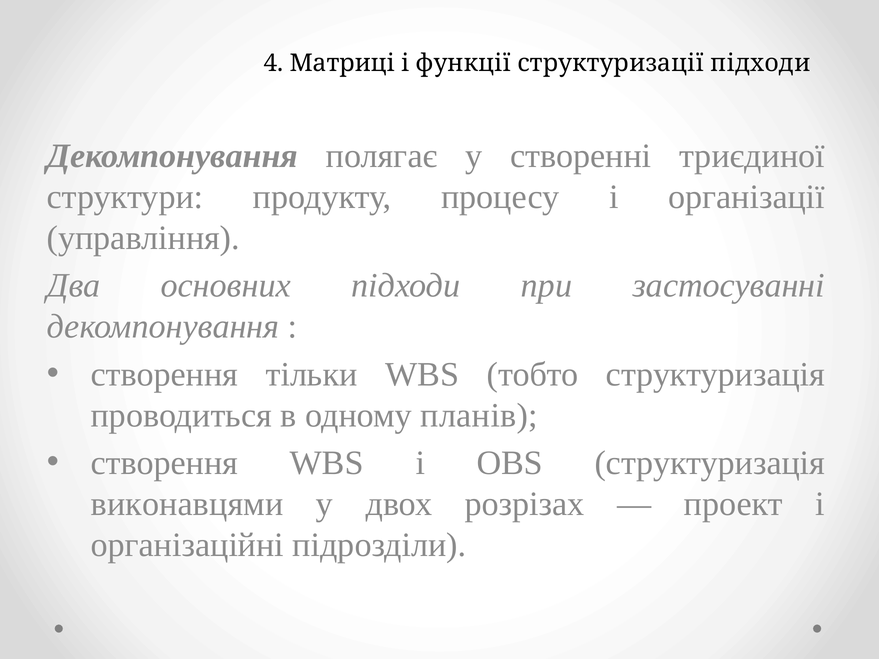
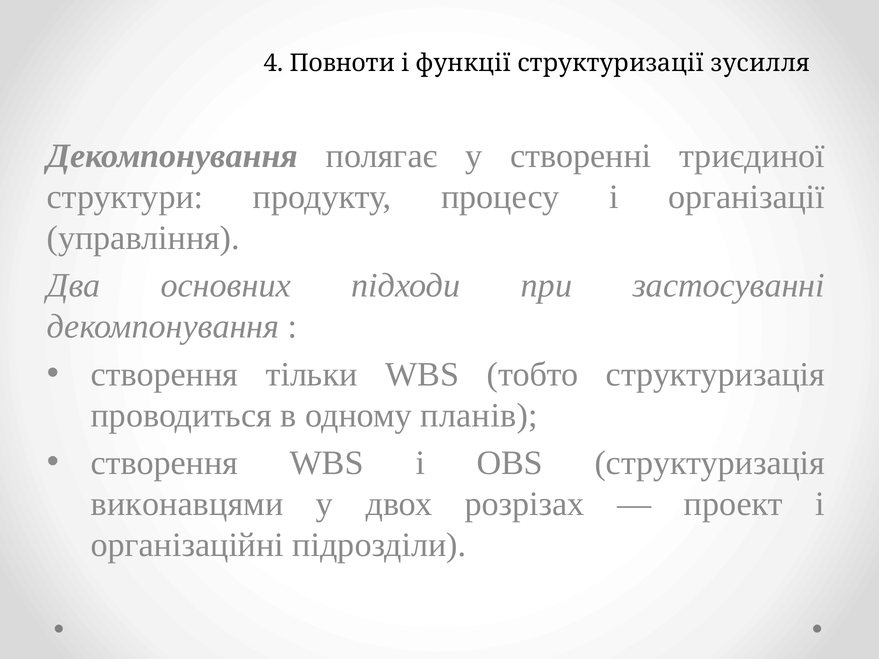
Матриці: Матриці -> Повноти
структуризації підходи: підходи -> зусилля
